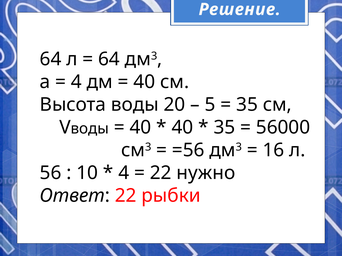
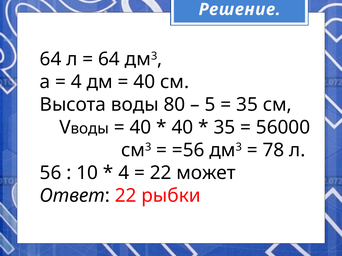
20: 20 -> 80
16: 16 -> 78
нужно: нужно -> может
